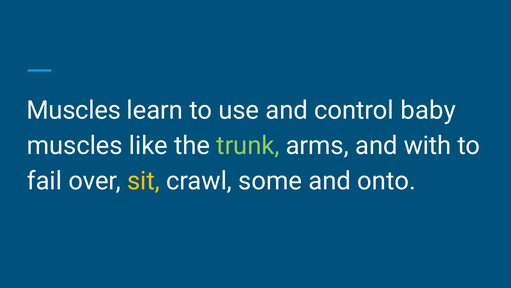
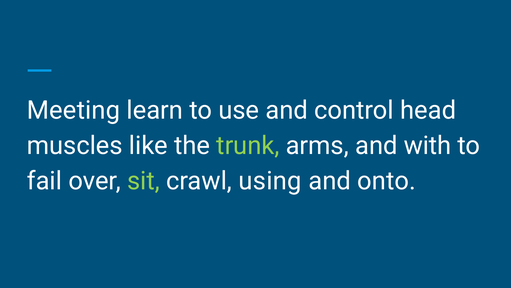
Muscles at (74, 110): Muscles -> Meeting
baby: baby -> head
sit colour: yellow -> light green
some: some -> using
